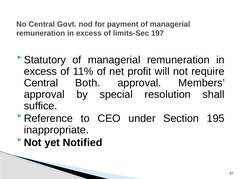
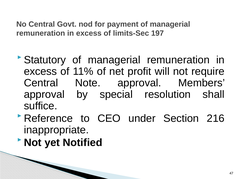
Both: Both -> Note
195: 195 -> 216
